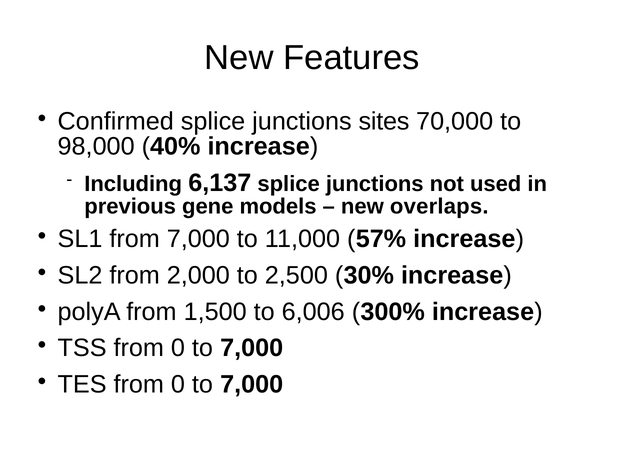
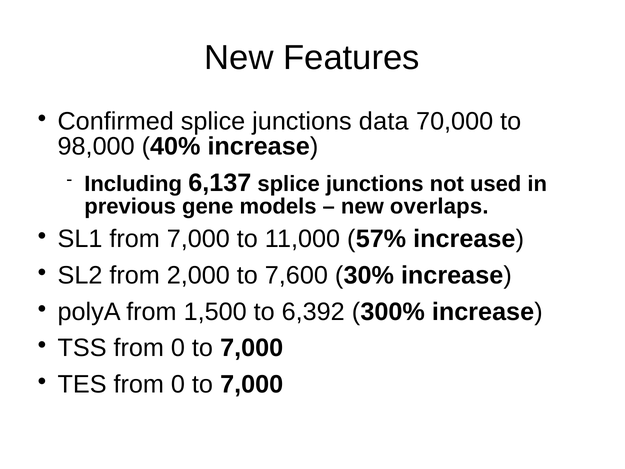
sites: sites -> data
2,500: 2,500 -> 7,600
6,006: 6,006 -> 6,392
